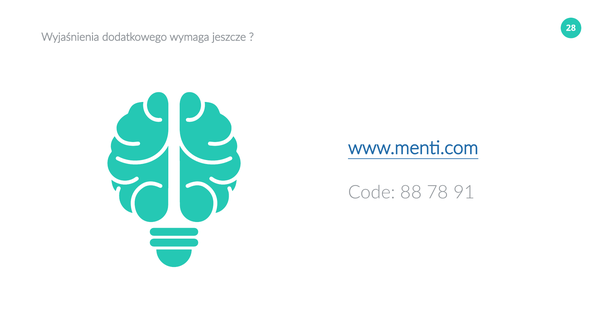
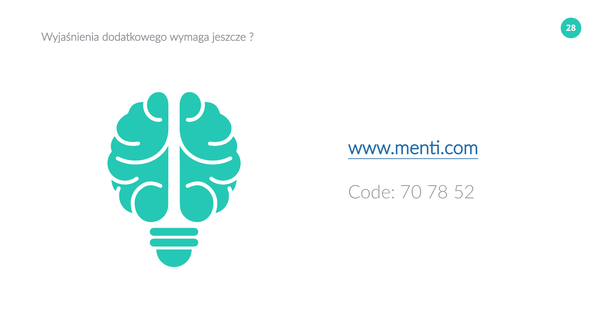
88: 88 -> 70
91: 91 -> 52
